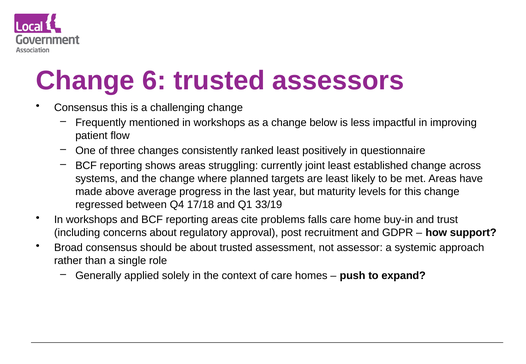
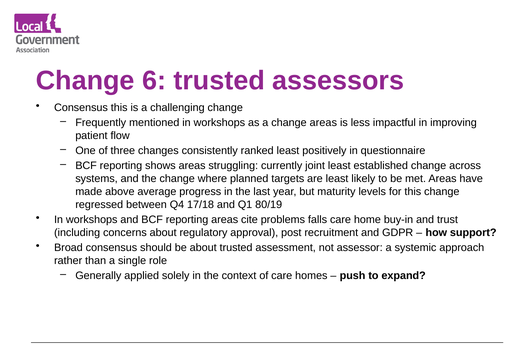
change below: below -> areas
33/19: 33/19 -> 80/19
